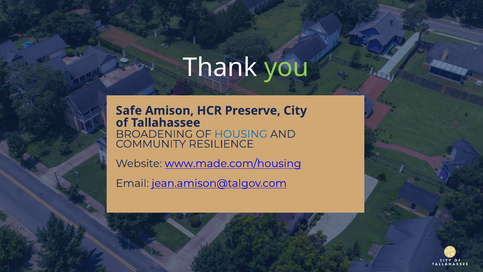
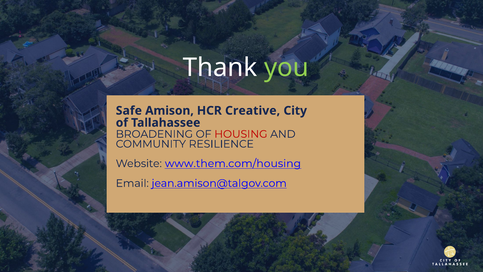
Preserve: Preserve -> Creative
HOUSING colour: blue -> red
www.made.com/housing: www.made.com/housing -> www.them.com/housing
